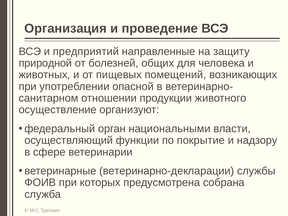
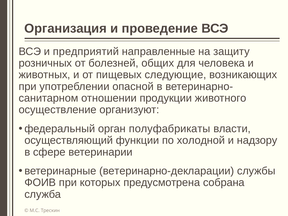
природной: природной -> розничных
помещений: помещений -> следующие
национальными: национальными -> полуфабрикаты
покрытие: покрытие -> холодной
